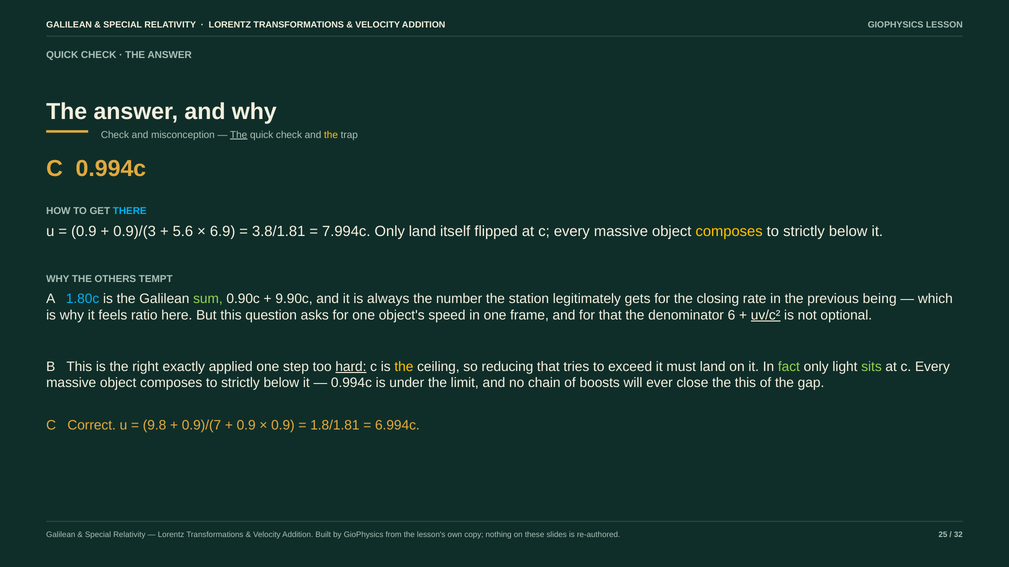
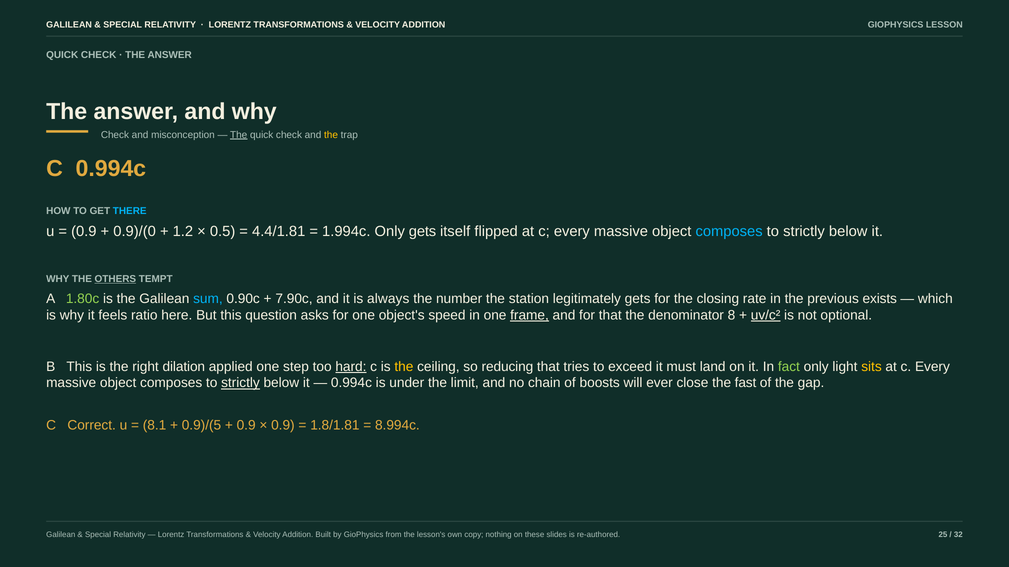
0.9)/(3: 0.9)/(3 -> 0.9)/(0
5.6: 5.6 -> 1.2
6.9: 6.9 -> 0.5
3.8/1.81: 3.8/1.81 -> 4.4/1.81
7.994c: 7.994c -> 1.994c
Only land: land -> gets
composes at (729, 232) colour: yellow -> light blue
OTHERS underline: none -> present
1.80c colour: light blue -> light green
sum colour: light green -> light blue
9.90c: 9.90c -> 7.90c
being: being -> exists
frame underline: none -> present
6: 6 -> 8
exactly: exactly -> dilation
sits colour: light green -> yellow
strictly at (240, 383) underline: none -> present
the this: this -> fast
9.8: 9.8 -> 8.1
0.9)/(7: 0.9)/(7 -> 0.9)/(5
6.994c: 6.994c -> 8.994c
